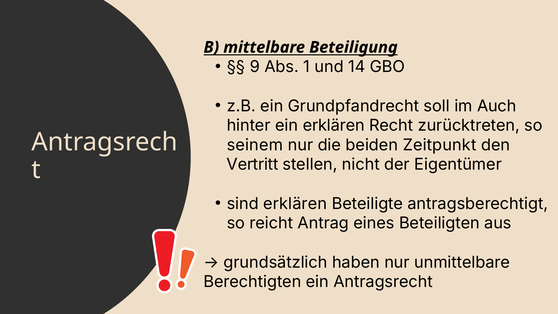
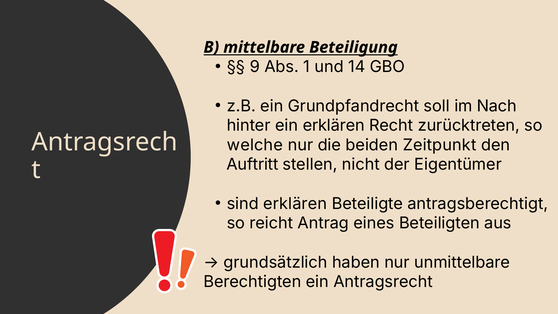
Auch: Auch -> Nach
seinem: seinem -> welche
Vertritt: Vertritt -> Auftritt
